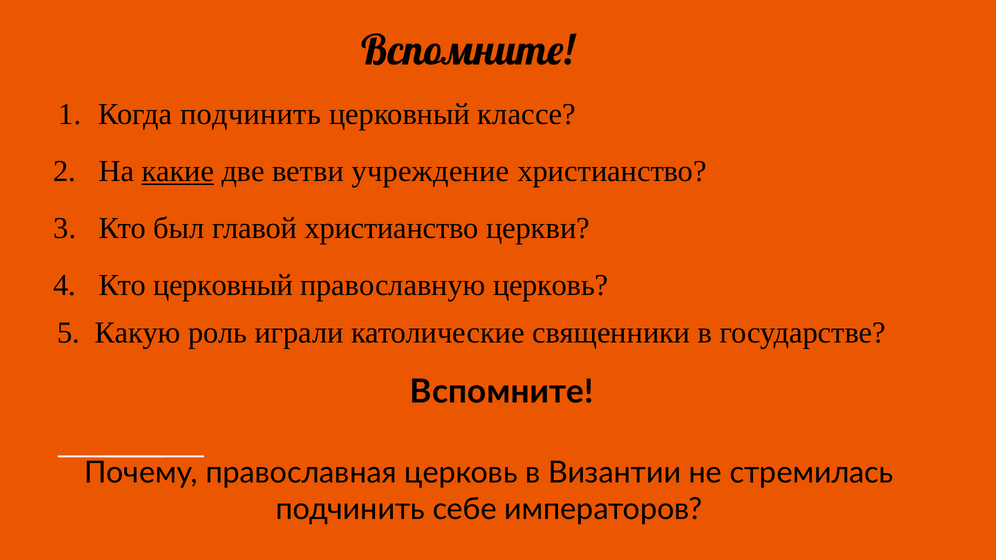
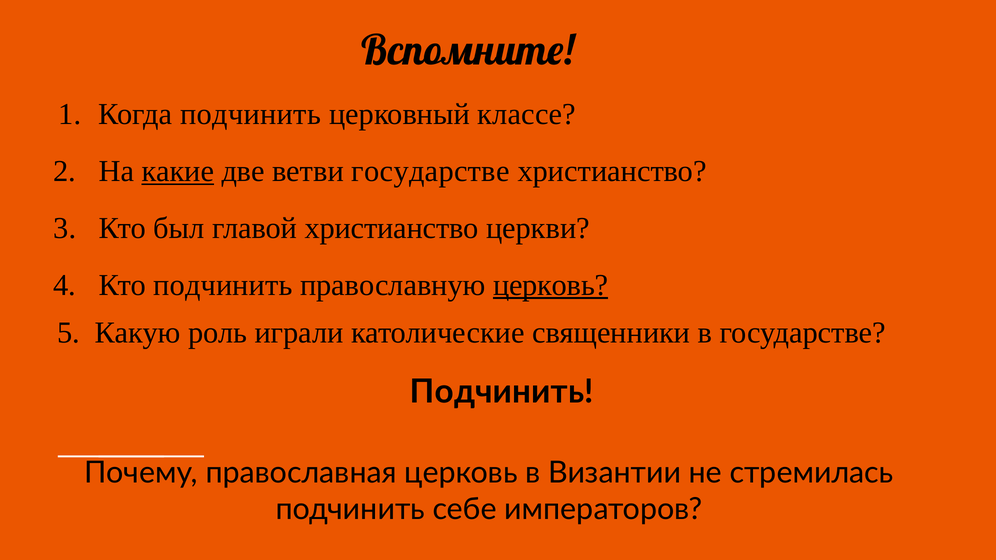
ветви учреждение: учреждение -> государстве
Кто церковный: церковный -> подчинить
церковь at (551, 285) underline: none -> present
Вспомните at (502, 392): Вспомните -> Подчинить
